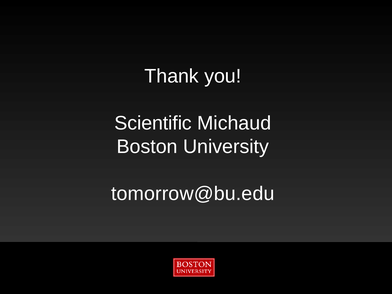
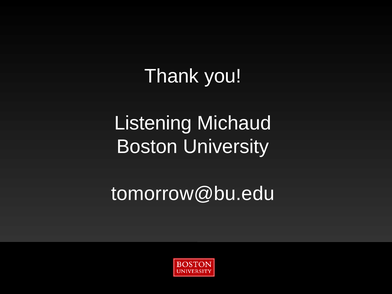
Scientific: Scientific -> Listening
